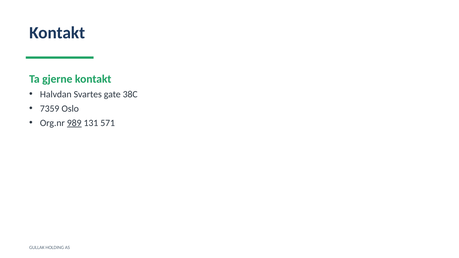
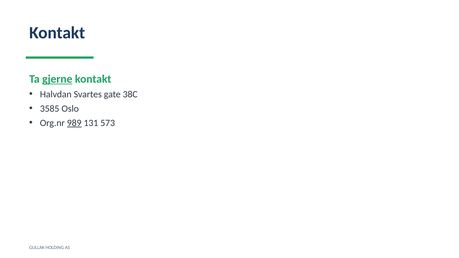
gjerne underline: none -> present
7359: 7359 -> 3585
571: 571 -> 573
